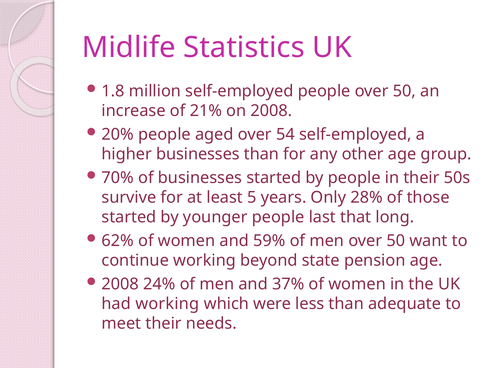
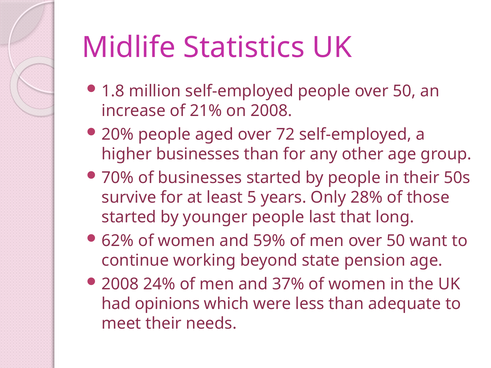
54: 54 -> 72
had working: working -> opinions
